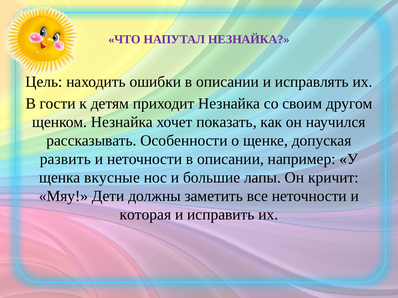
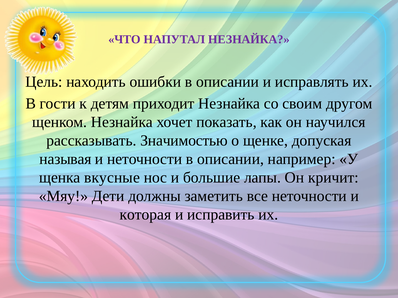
Особенности: Особенности -> Значимостью
развить: развить -> называя
